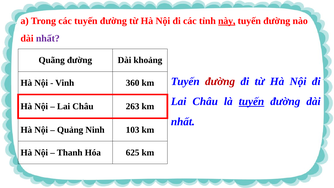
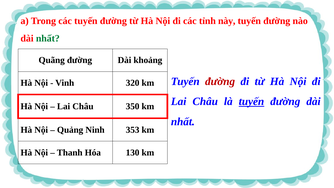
này underline: present -> none
nhất at (48, 38) colour: purple -> green
360: 360 -> 320
263: 263 -> 350
103: 103 -> 353
625: 625 -> 130
